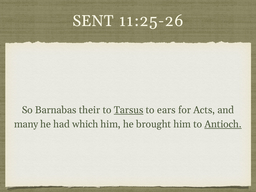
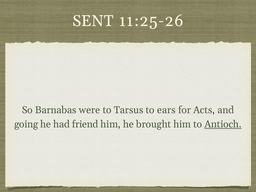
their: their -> were
Tarsus underline: present -> none
many: many -> going
which: which -> friend
